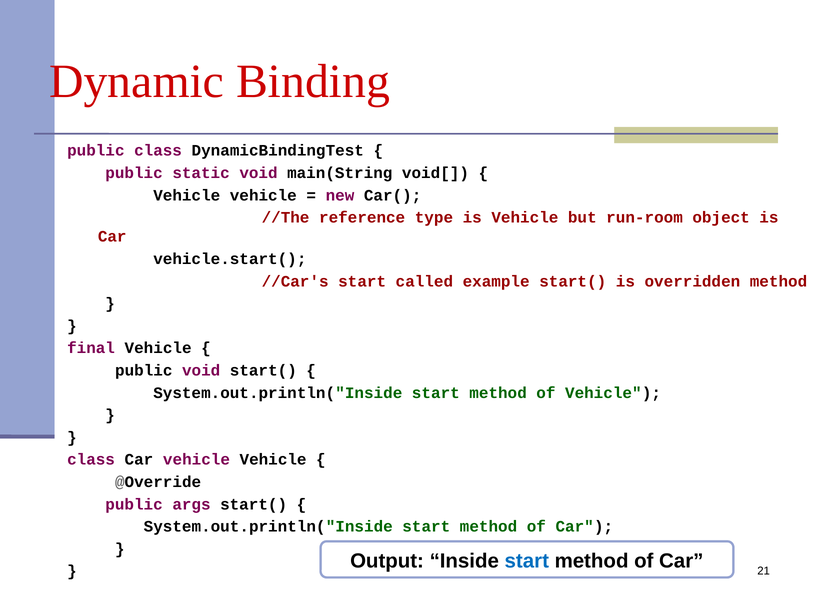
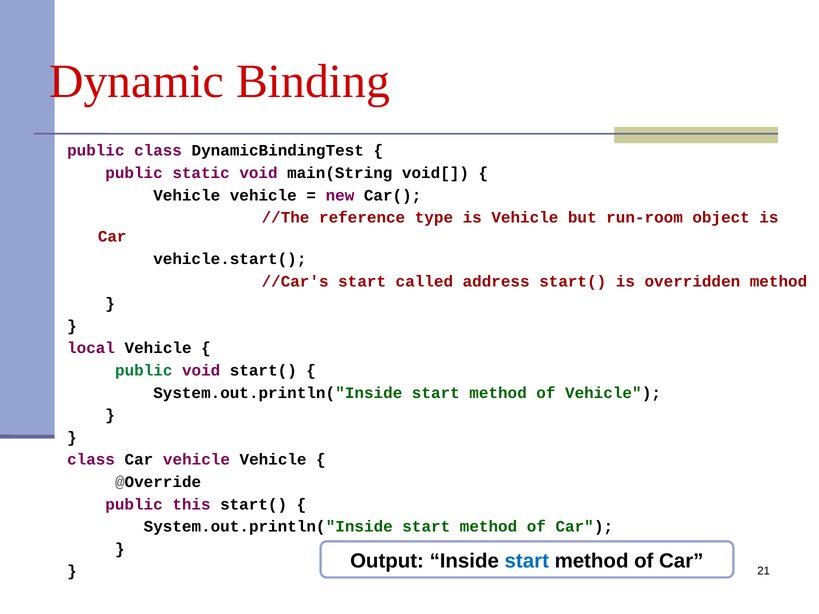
example: example -> address
final: final -> local
public at (144, 371) colour: black -> green
args: args -> this
